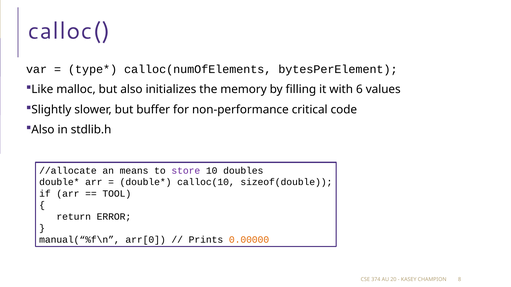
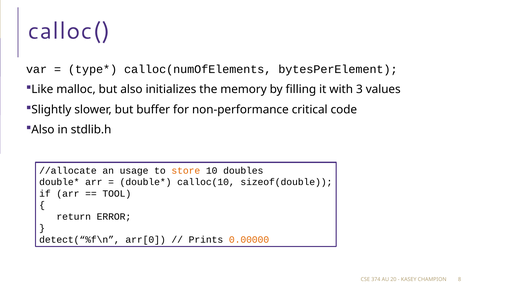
6: 6 -> 3
means: means -> usage
store colour: purple -> orange
manual(“%f\n: manual(“%f\n -> detect(“%f\n
